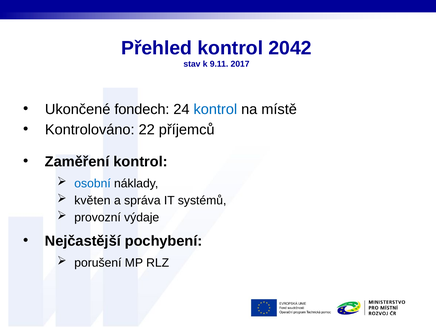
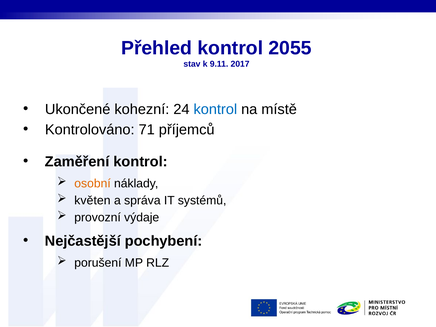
2042: 2042 -> 2055
fondech: fondech -> kohezní
22: 22 -> 71
osobní colour: blue -> orange
